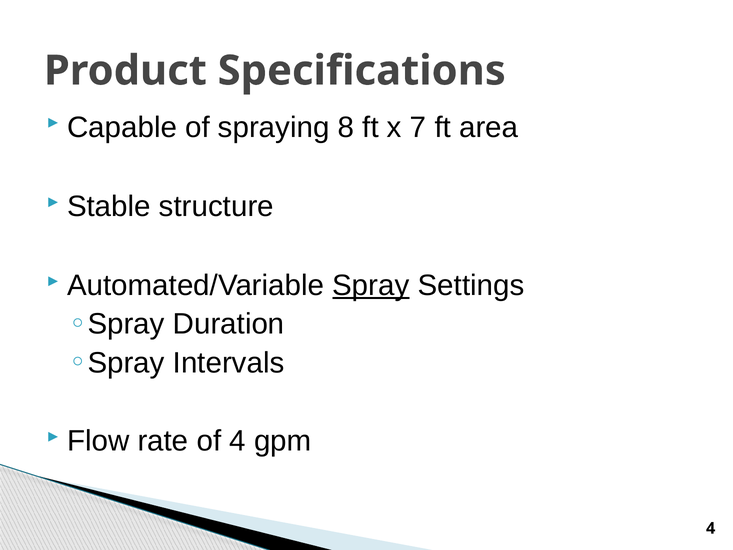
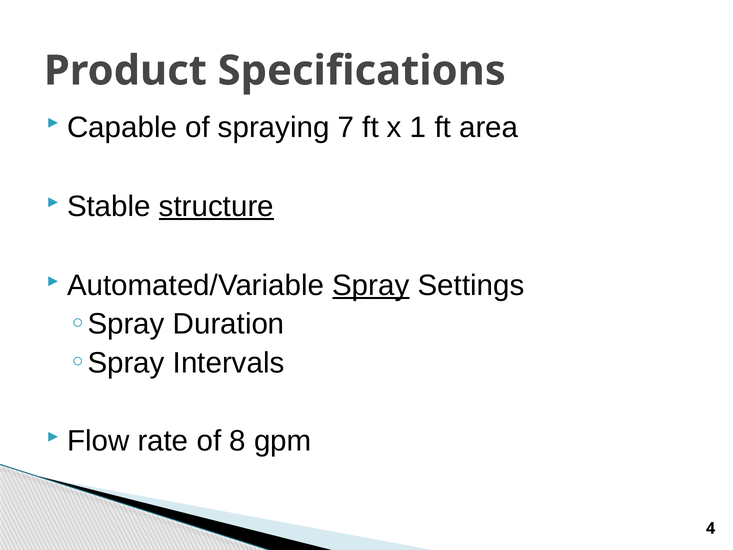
8: 8 -> 7
7: 7 -> 1
structure underline: none -> present
of 4: 4 -> 8
